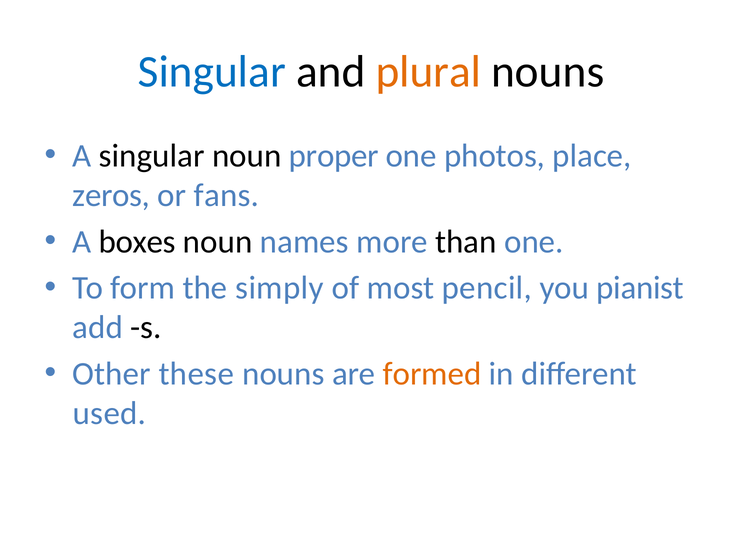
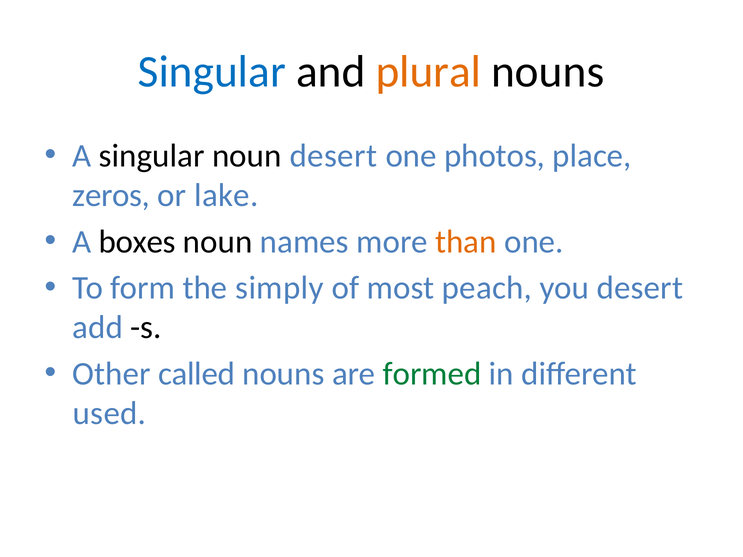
noun proper: proper -> desert
fans: fans -> lake
than colour: black -> orange
pencil: pencil -> peach
you pianist: pianist -> desert
these: these -> called
formed colour: orange -> green
